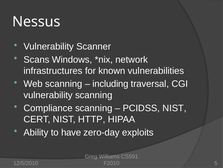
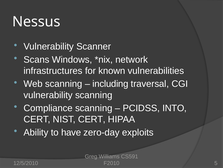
PCIDSS NIST: NIST -> INTO
NIST HTTP: HTTP -> CERT
